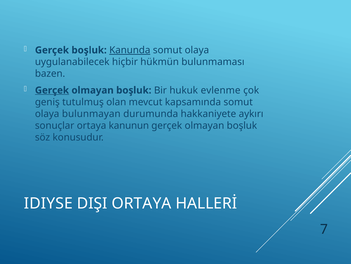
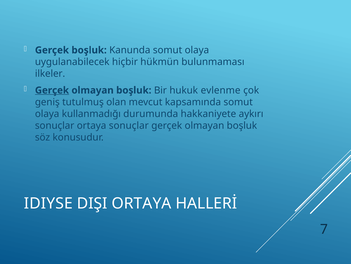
Kanunda underline: present -> none
bazen: bazen -> ilkeler
bulunmayan: bulunmayan -> kullanmadığı
ortaya kanunun: kanunun -> sonuçlar
